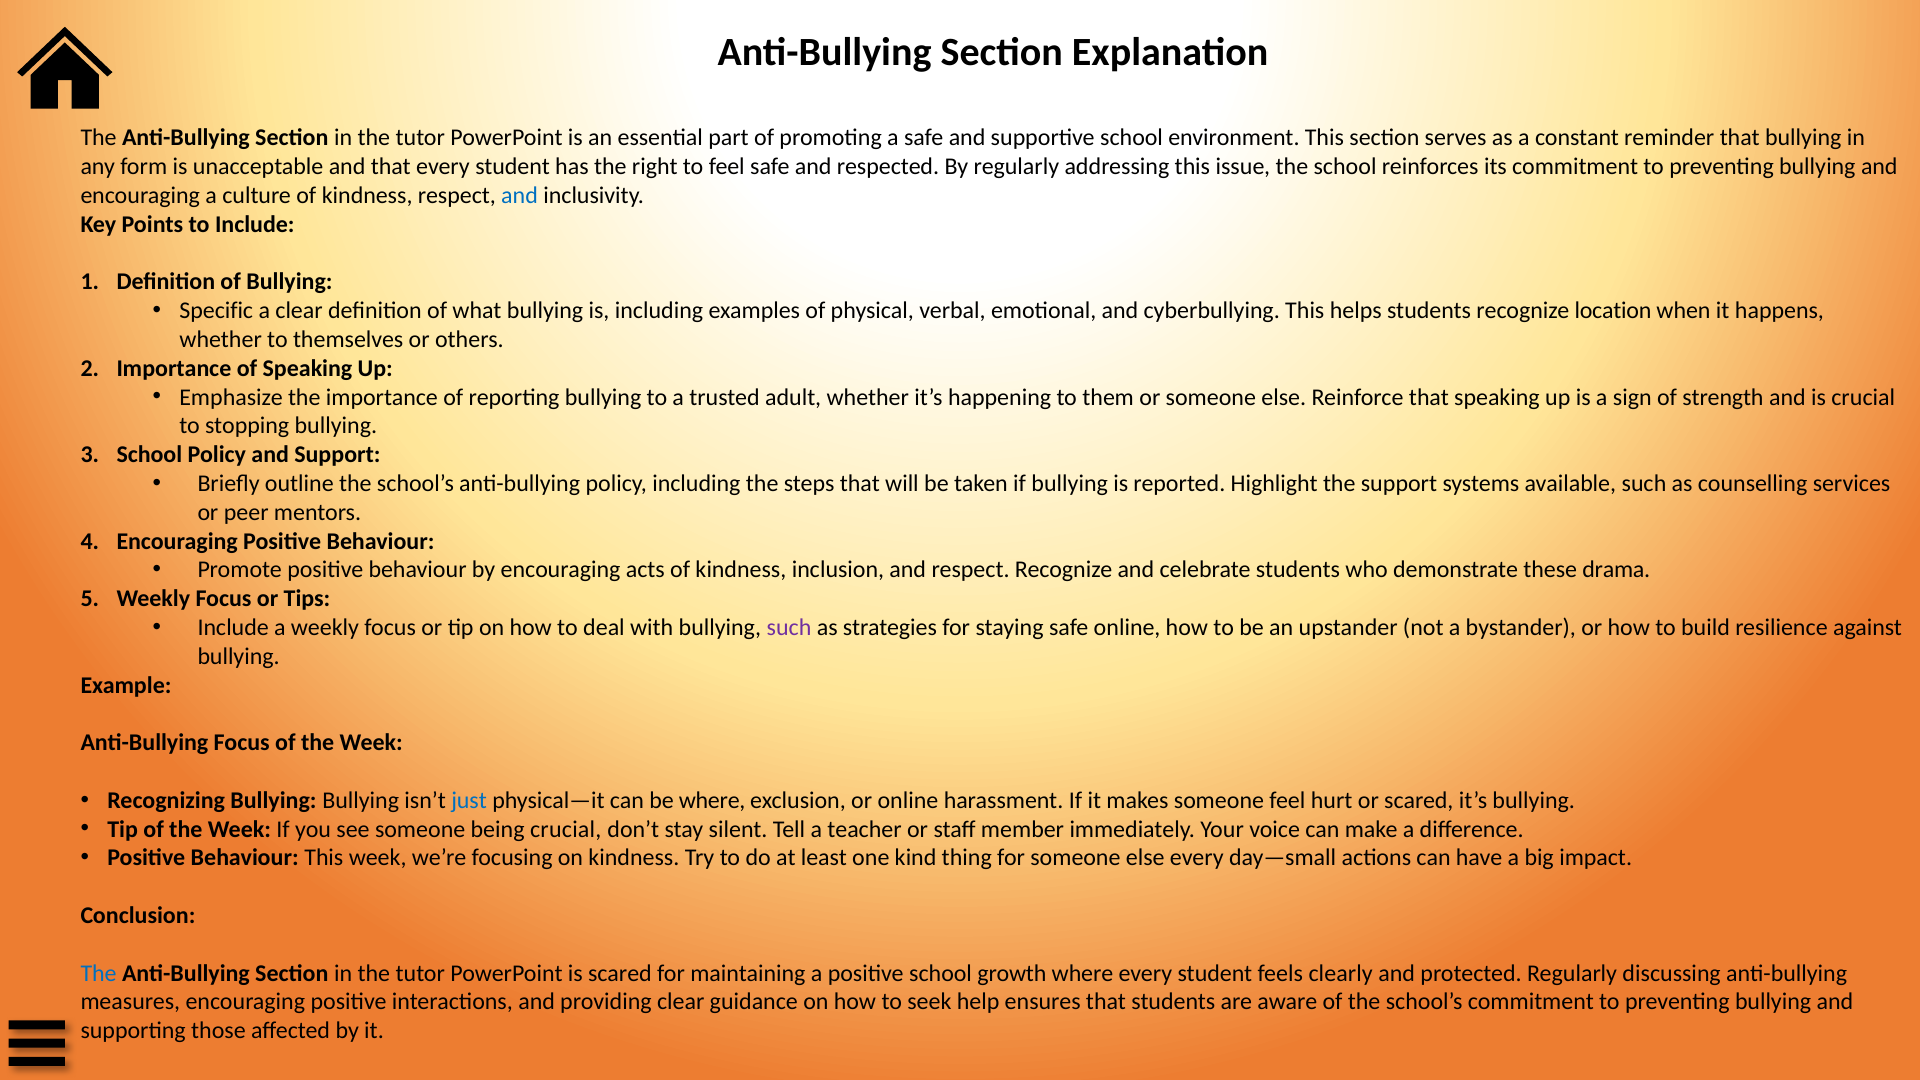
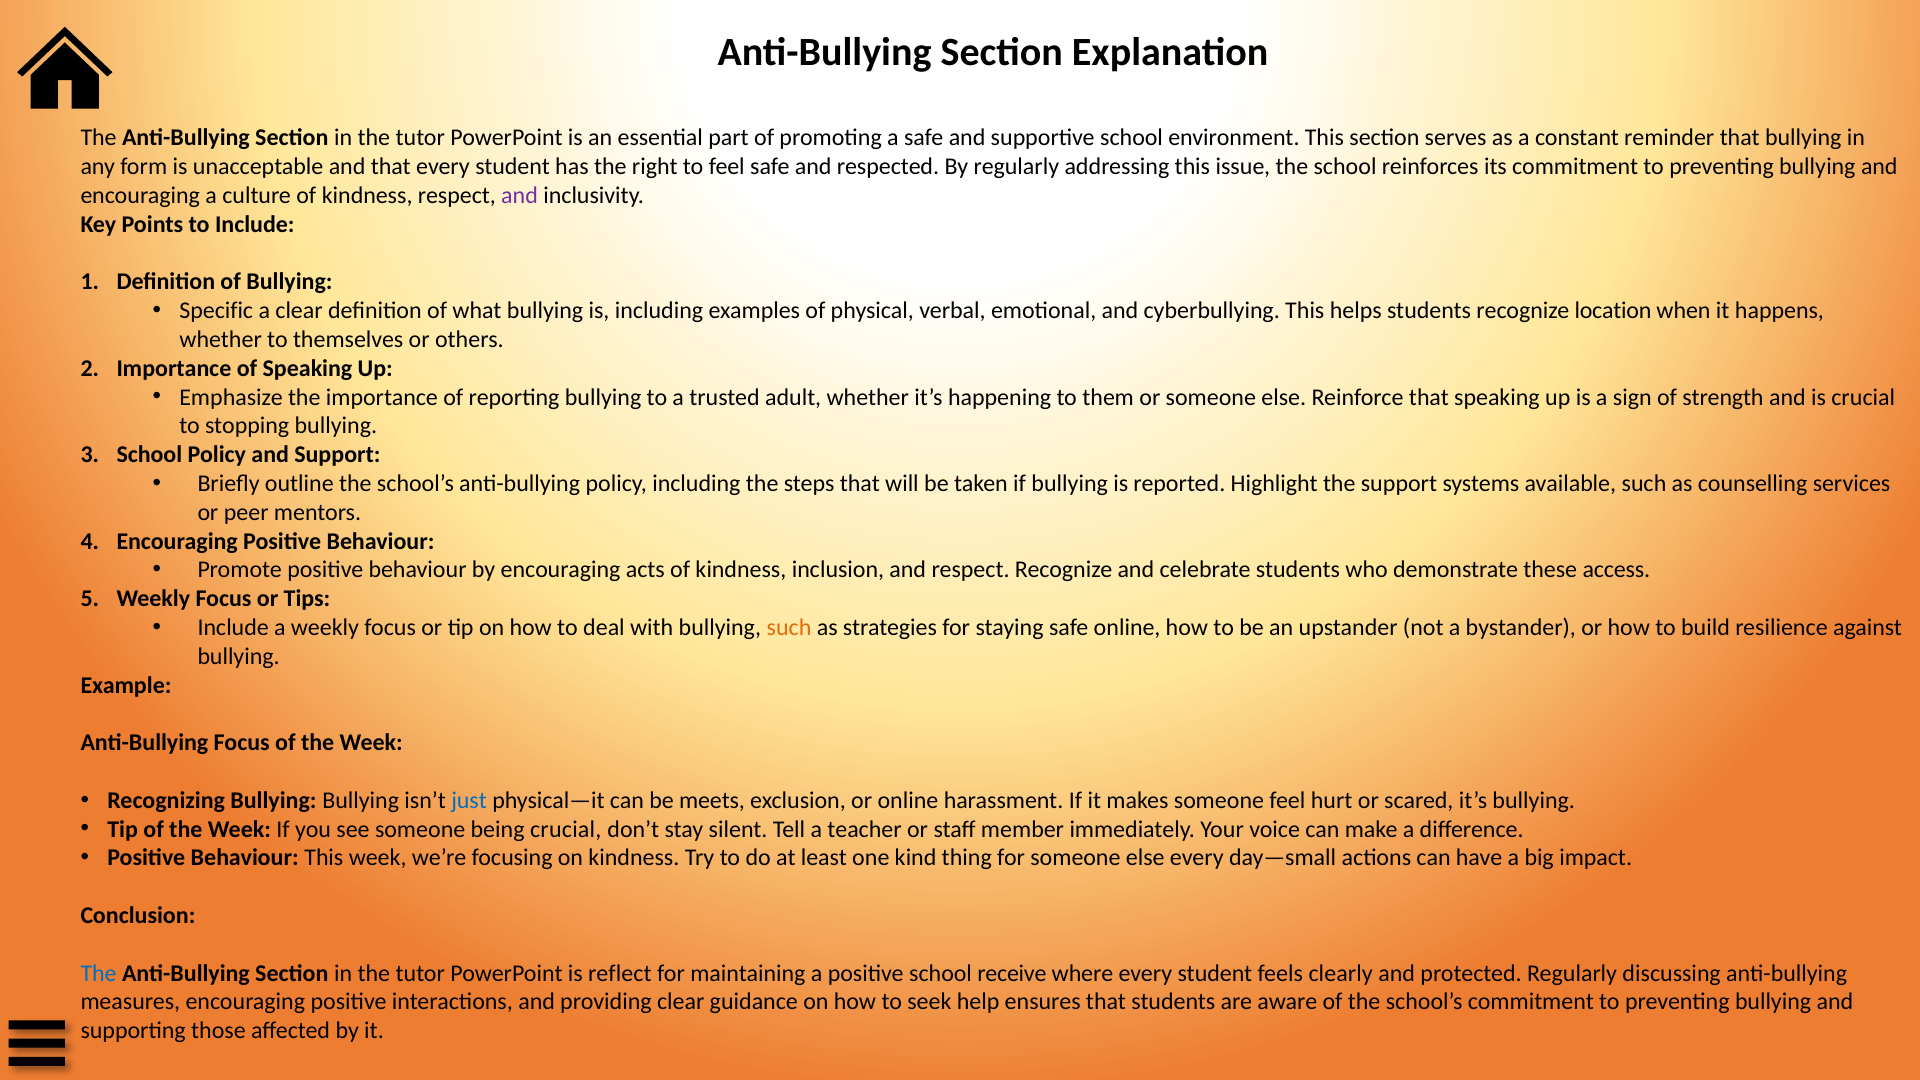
and at (520, 196) colour: blue -> purple
drama: drama -> access
such at (789, 628) colour: purple -> orange
be where: where -> meets
is scared: scared -> reflect
growth: growth -> receive
